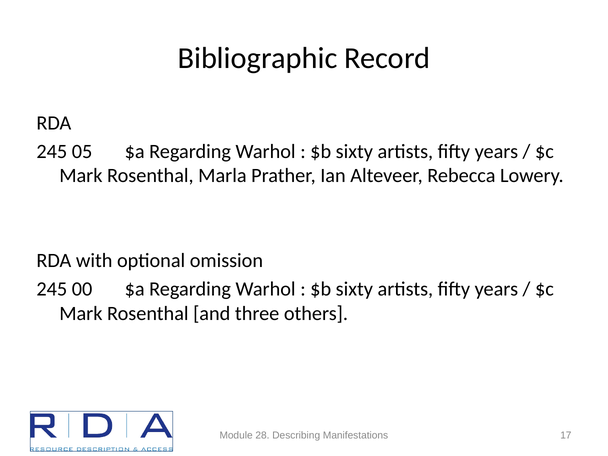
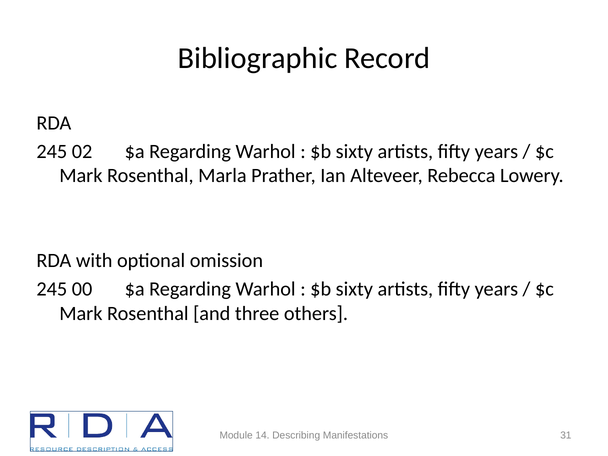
05: 05 -> 02
28: 28 -> 14
17: 17 -> 31
